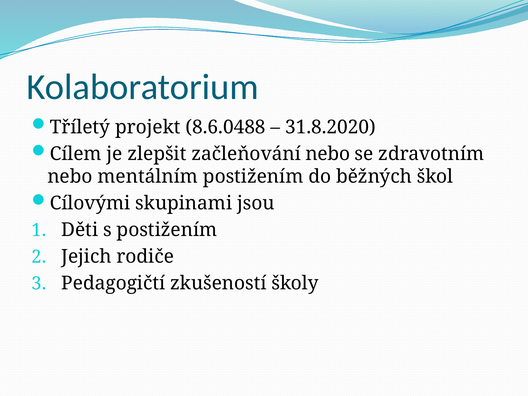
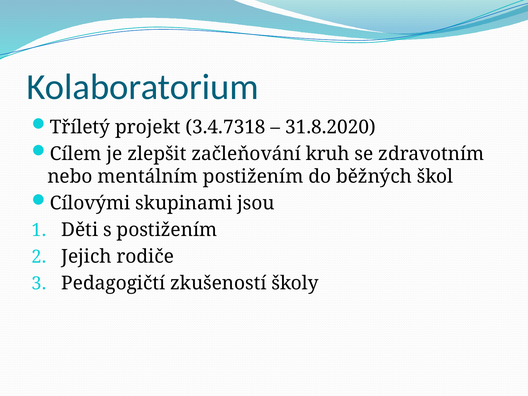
8.6.0488: 8.6.0488 -> 3.4.7318
začleňování nebo: nebo -> kruh
